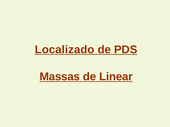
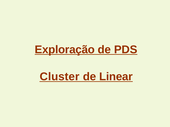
Localizado: Localizado -> Exploração
Massas: Massas -> Cluster
